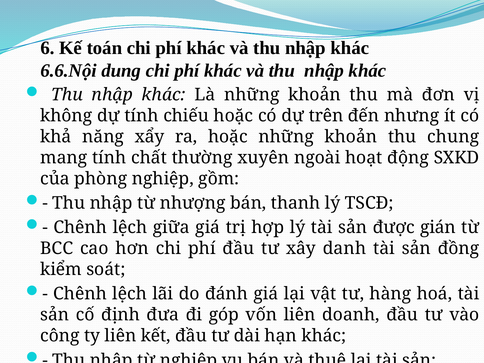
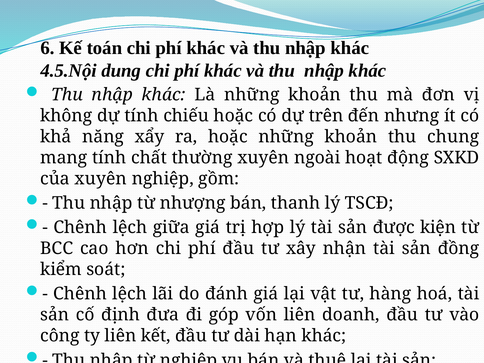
6.6.Nội: 6.6.Nội -> 4.5.Nội
của phòng: phòng -> xuyên
gián: gián -> kiện
danh: danh -> nhận
